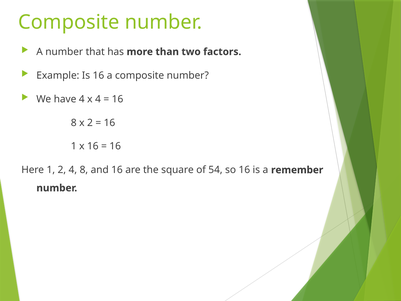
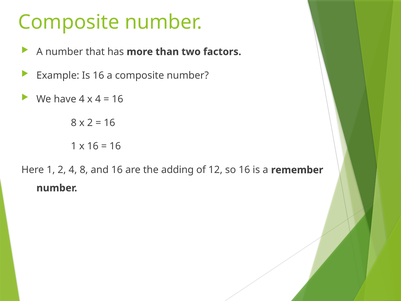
square: square -> adding
54: 54 -> 12
